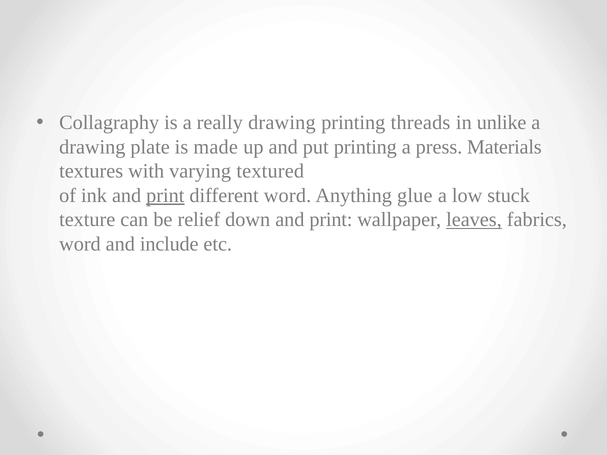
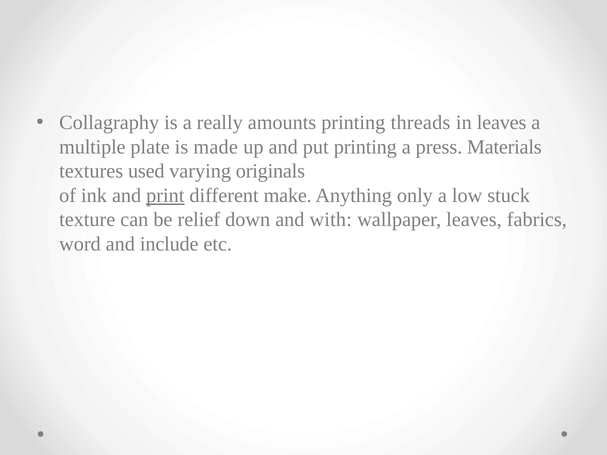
really drawing: drawing -> amounts
in unlike: unlike -> leaves
drawing at (92, 147): drawing -> multiple
with: with -> used
textured: textured -> originals
different word: word -> make
glue: glue -> only
down and print: print -> with
leaves at (474, 220) underline: present -> none
